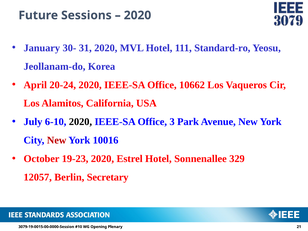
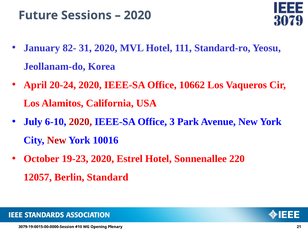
30-: 30- -> 82-
2020 at (80, 122) colour: black -> red
329: 329 -> 220
Secretary: Secretary -> Standard
